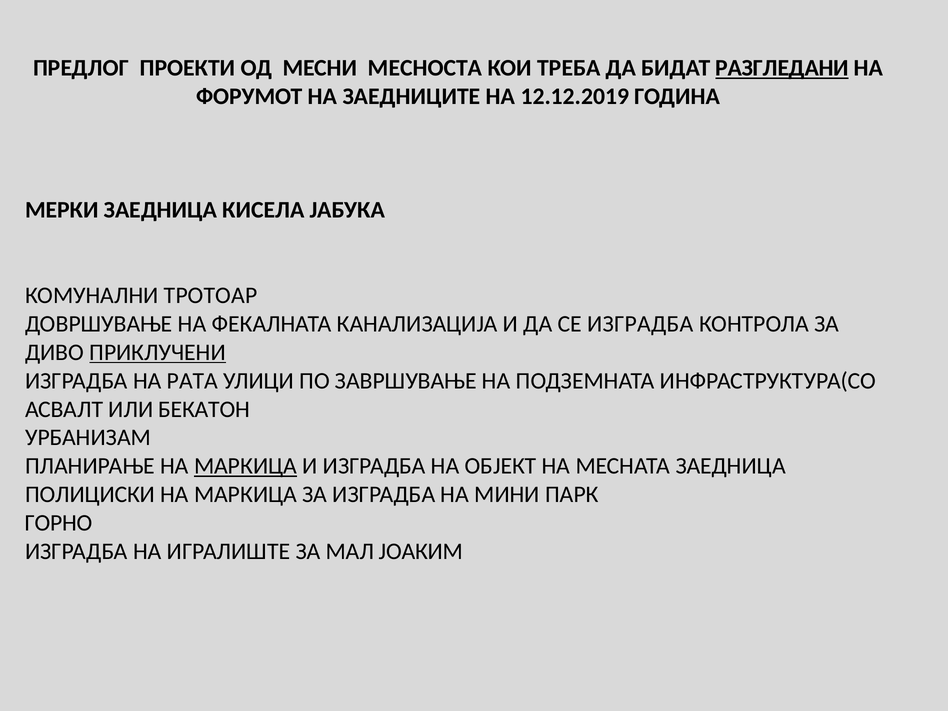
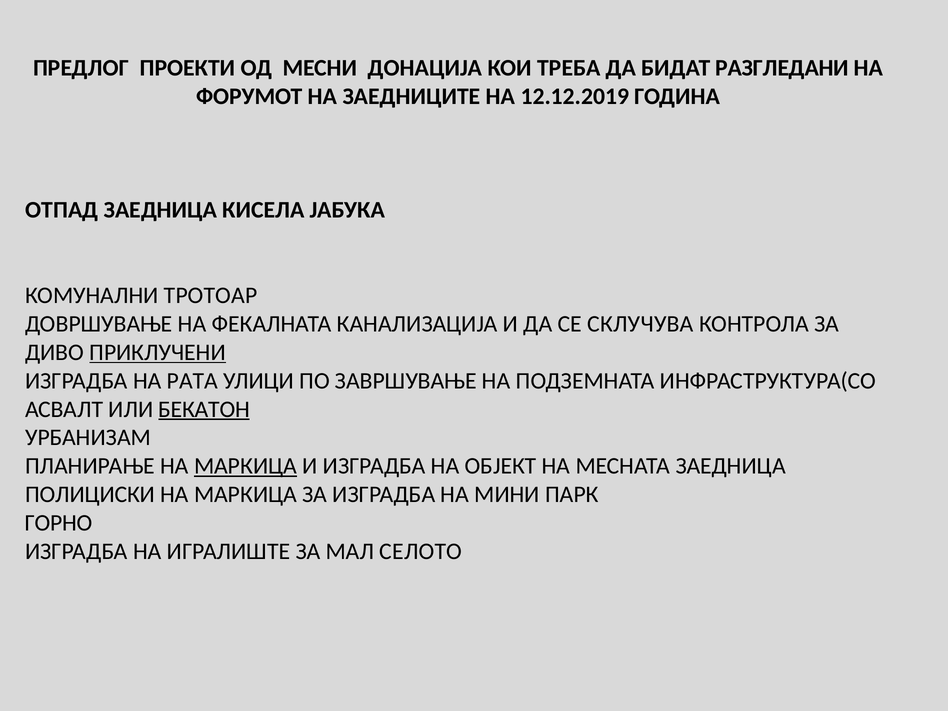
МЕСНОСТА: МЕСНОСТА -> ДОНАЦИЈА
РАЗГЛЕДАНИ underline: present -> none
МЕРКИ: МЕРКИ -> ОТПАД
СЕ ИЗГРАДБА: ИЗГРАДБА -> СКЛУЧУВА
БЕКАТОН underline: none -> present
ЈОАКИМ: ЈОАКИМ -> СЕЛОТО
